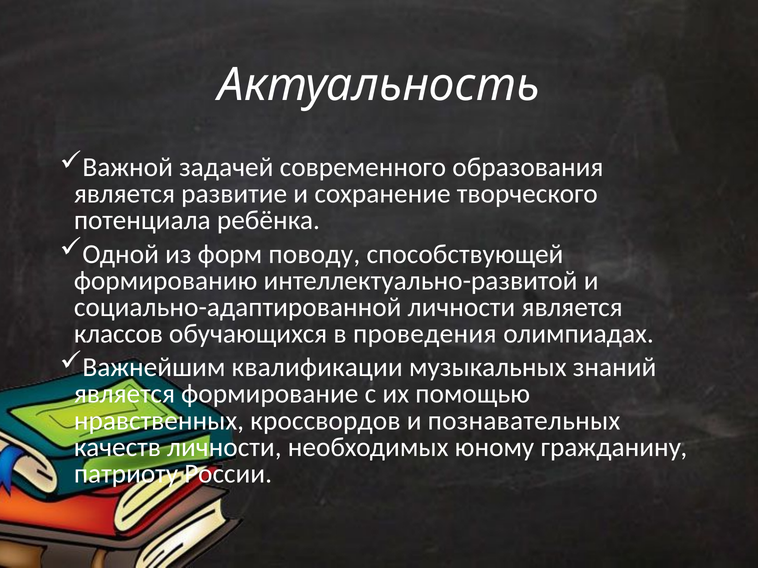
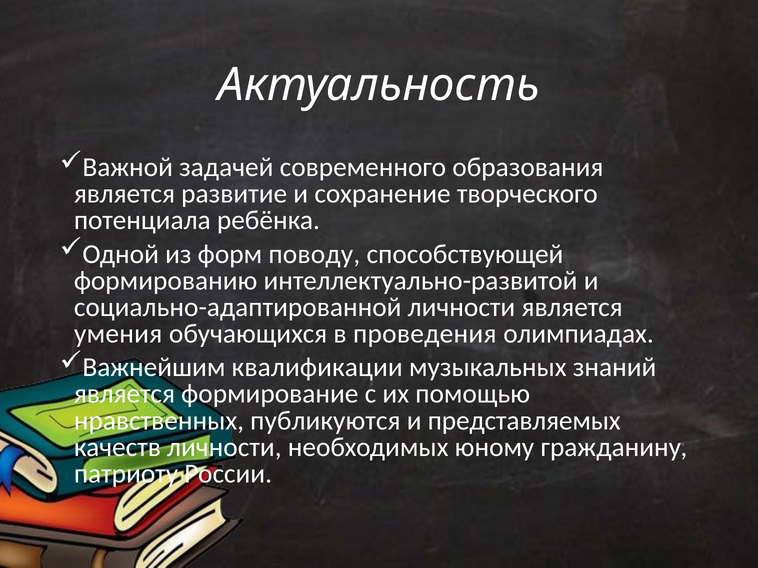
классов: классов -> умения
кроссвордов: кроссвордов -> публикуются
познавательных: познавательных -> представляемых
